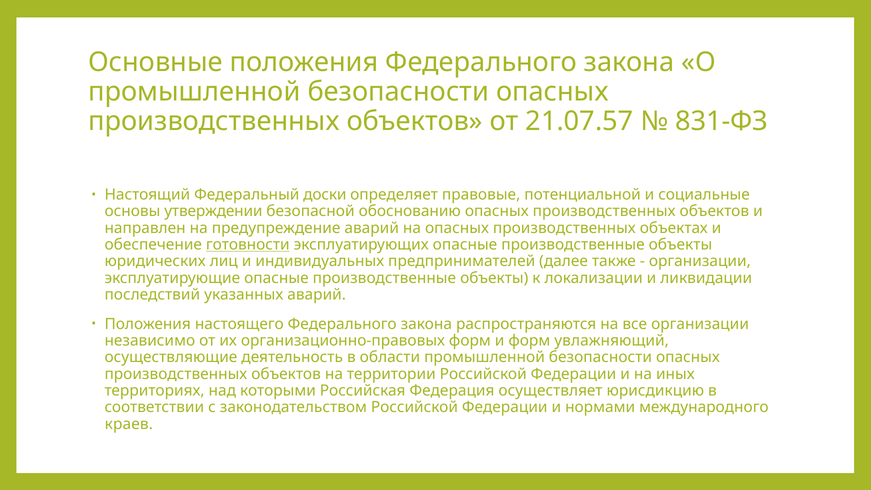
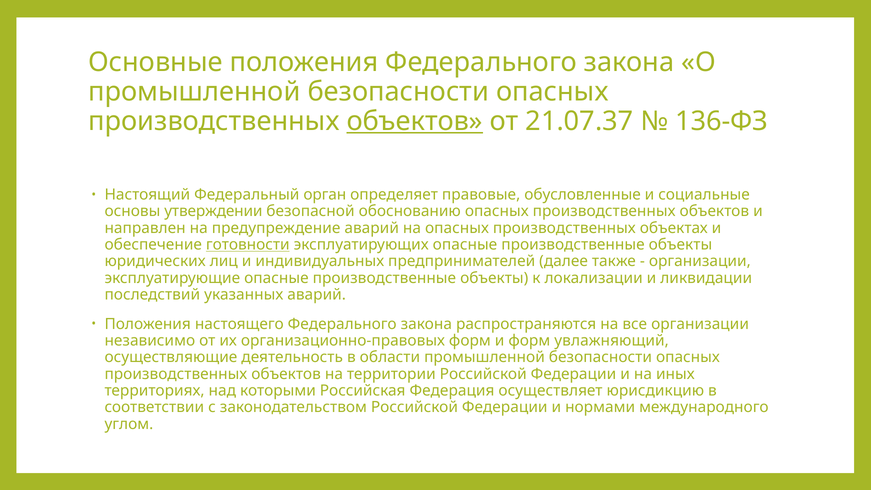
объектов at (415, 121) underline: none -> present
21.07.57: 21.07.57 -> 21.07.37
831-ФЗ: 831-ФЗ -> 136-ФЗ
доски: доски -> орган
потенциальной: потенциальной -> обусловленные
краев: краев -> углом
